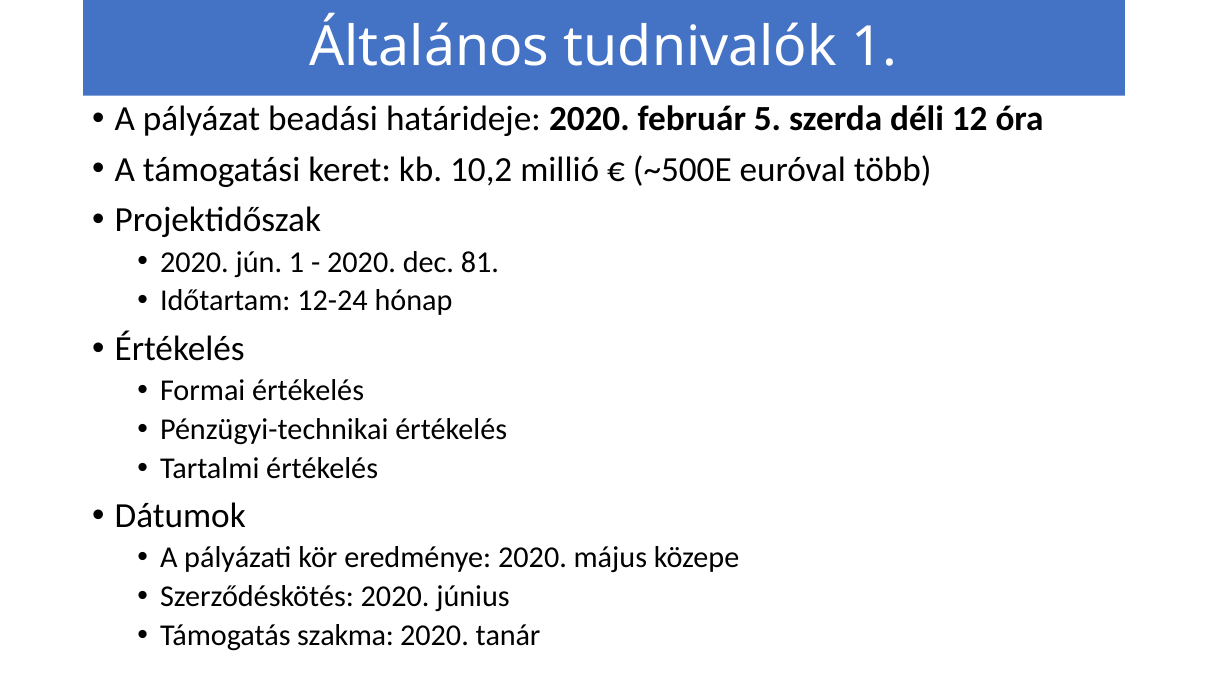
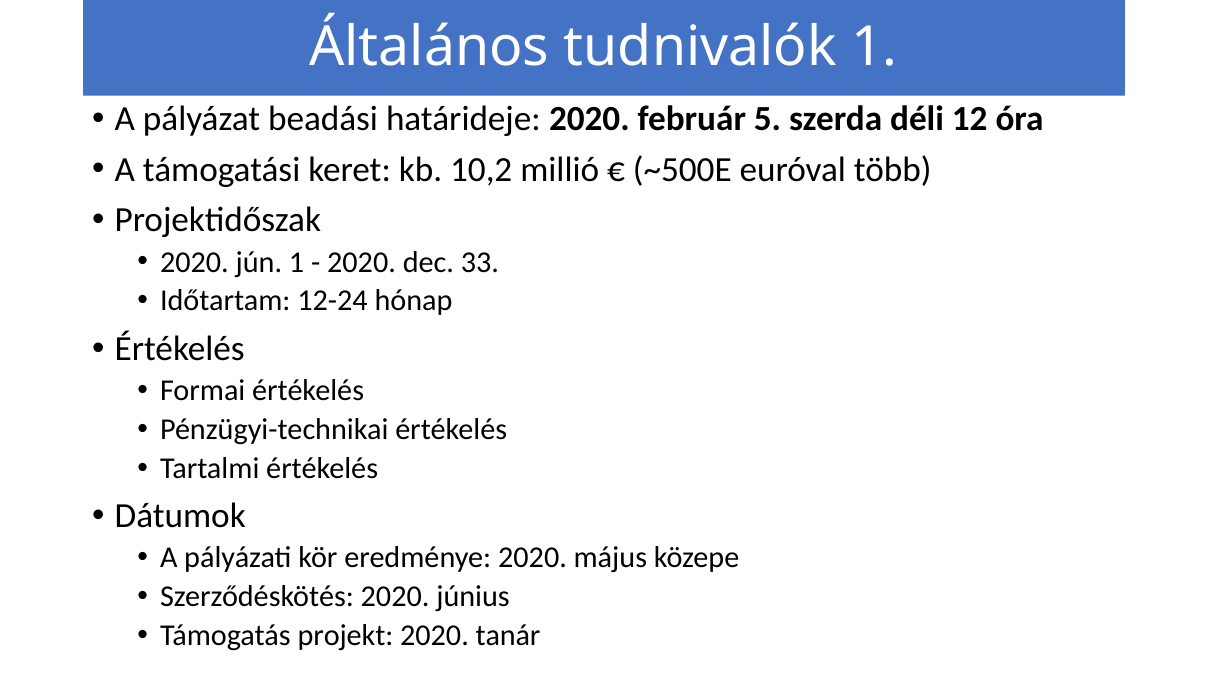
81: 81 -> 33
szakma: szakma -> projekt
